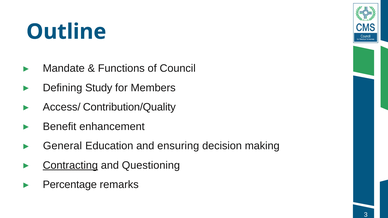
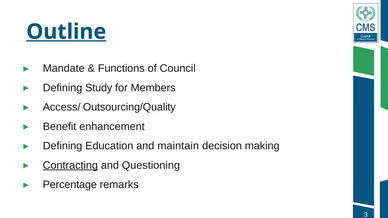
Outline underline: none -> present
Contribution/Quality: Contribution/Quality -> Outsourcing/Quality
General at (62, 146): General -> Defining
ensuring: ensuring -> maintain
